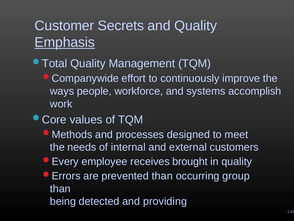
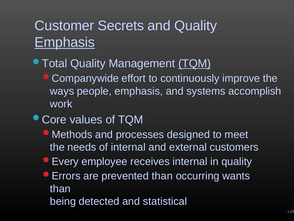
TQM at (195, 63) underline: none -> present
people workforce: workforce -> emphasis
receives brought: brought -> internal
group: group -> wants
providing: providing -> statistical
